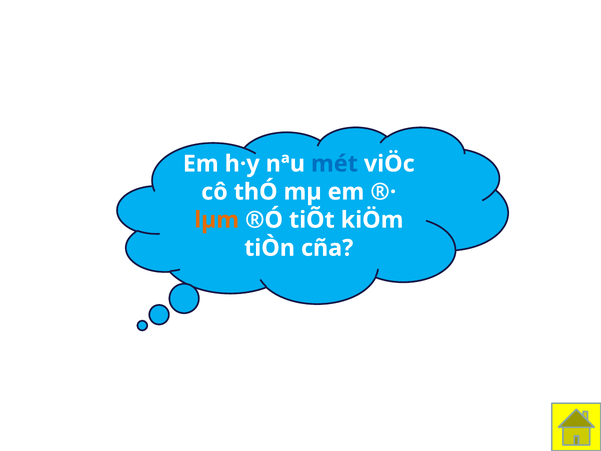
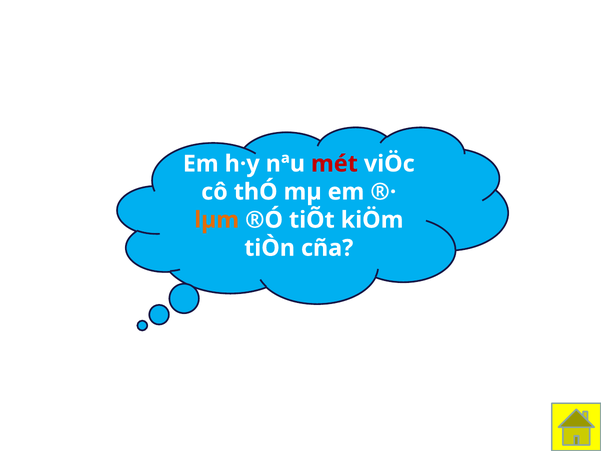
mét colour: blue -> red
